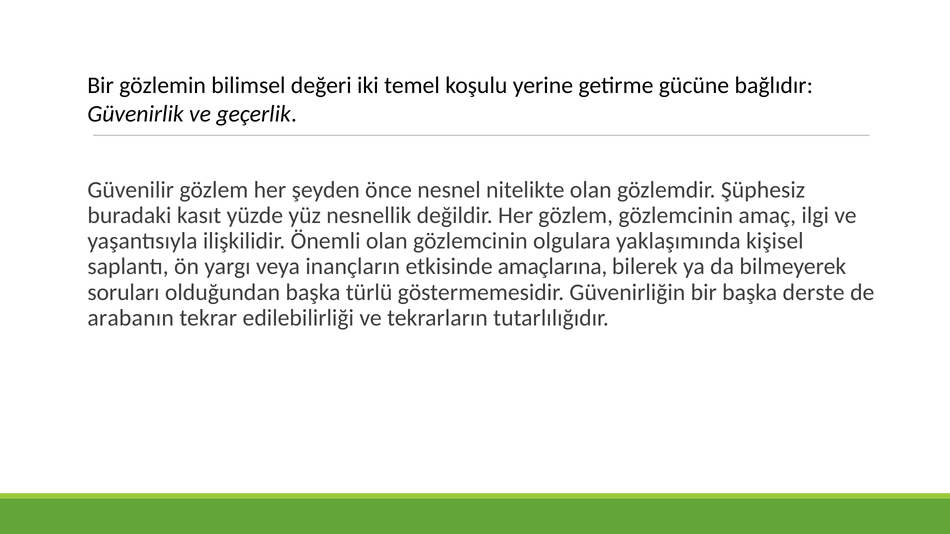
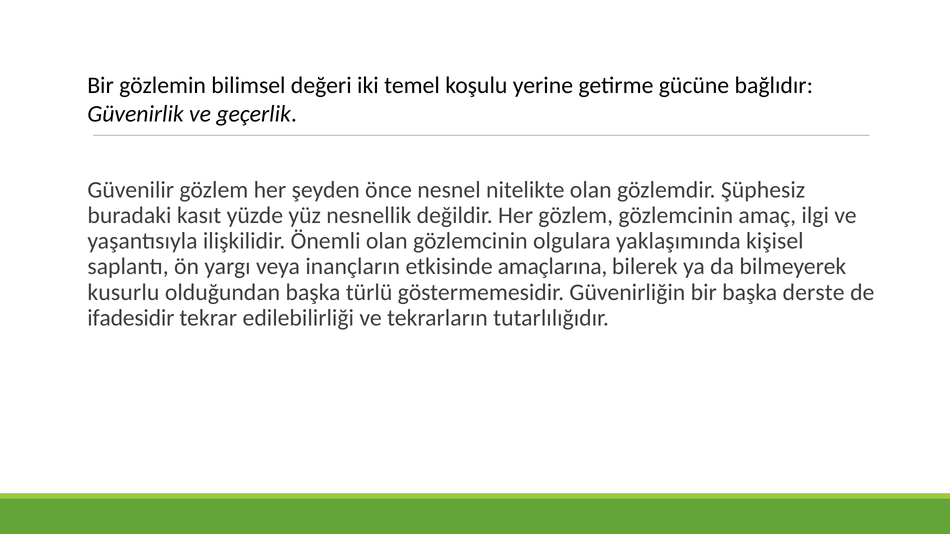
soruları: soruları -> kusurlu
arabanın: arabanın -> ifadesidir
